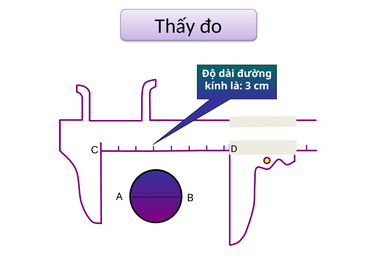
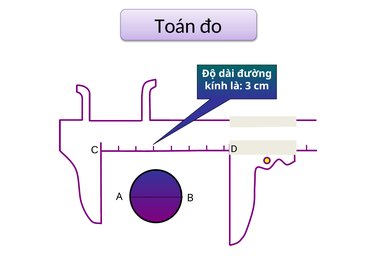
Thấy: Thấy -> Toán
